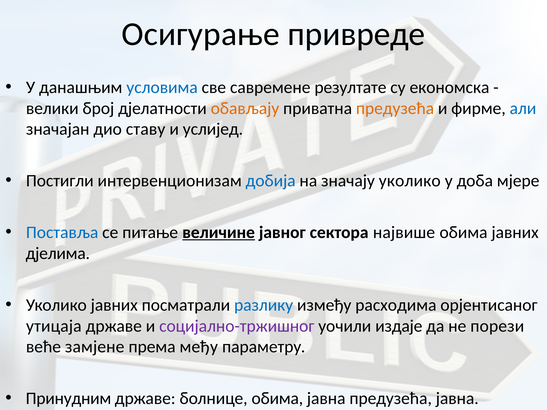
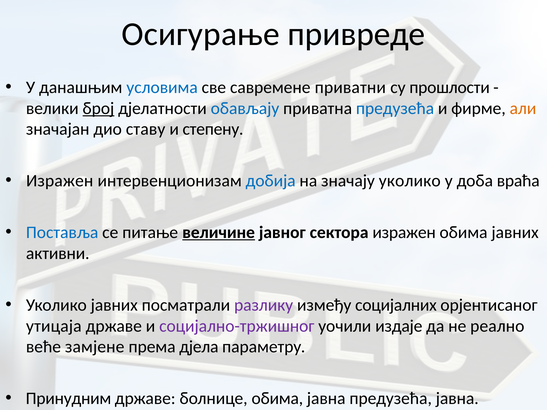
резултате: резултате -> приватни
економска: економска -> прошлости
број underline: none -> present
обављају colour: orange -> blue
предузећа at (395, 108) colour: orange -> blue
али colour: blue -> orange
услијед: услијед -> степену
Постигли at (60, 181): Постигли -> Изражен
мјере: мјере -> враћа
сектора највише: највише -> изражен
дјелима: дјелима -> активни
разлику colour: blue -> purple
расходима: расходима -> социјалних
порези: порези -> реално
међу: међу -> дјела
